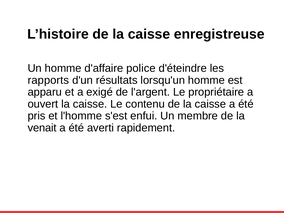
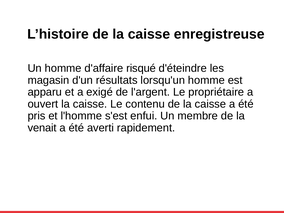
police: police -> risqué
rapports: rapports -> magasin
